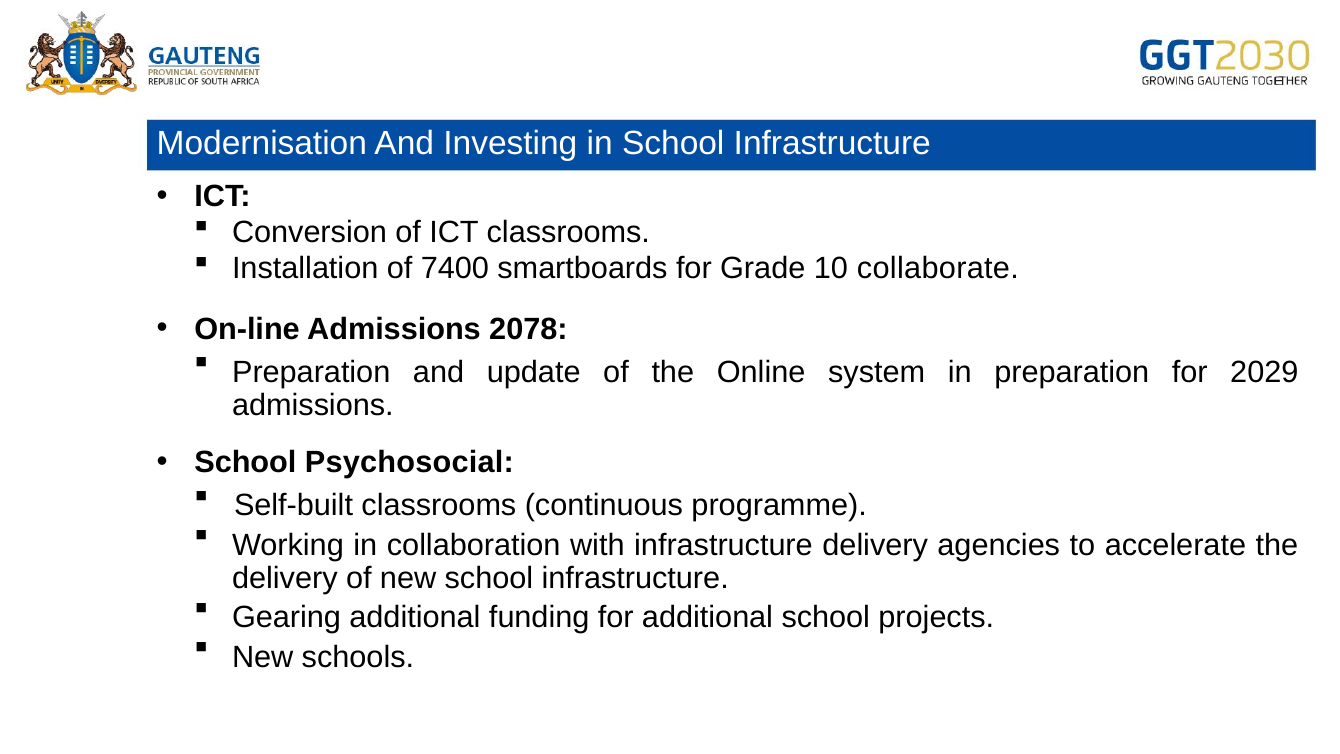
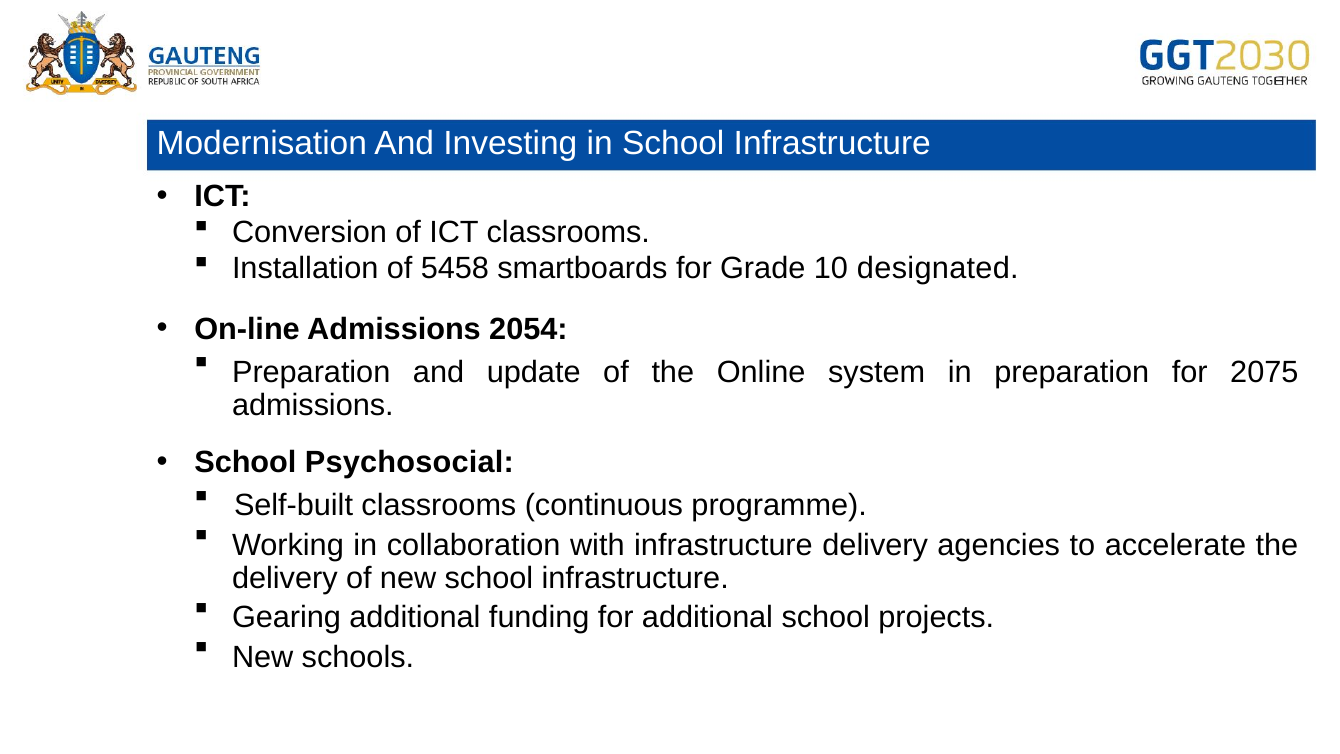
7400: 7400 -> 5458
collaborate: collaborate -> designated
2078: 2078 -> 2054
2029: 2029 -> 2075
